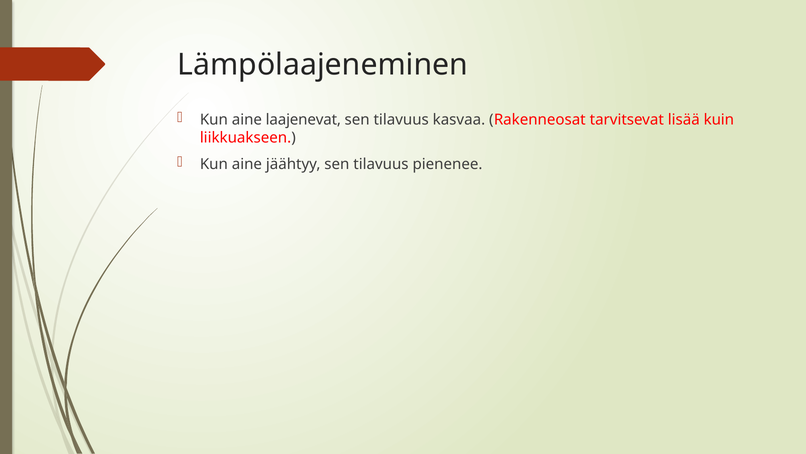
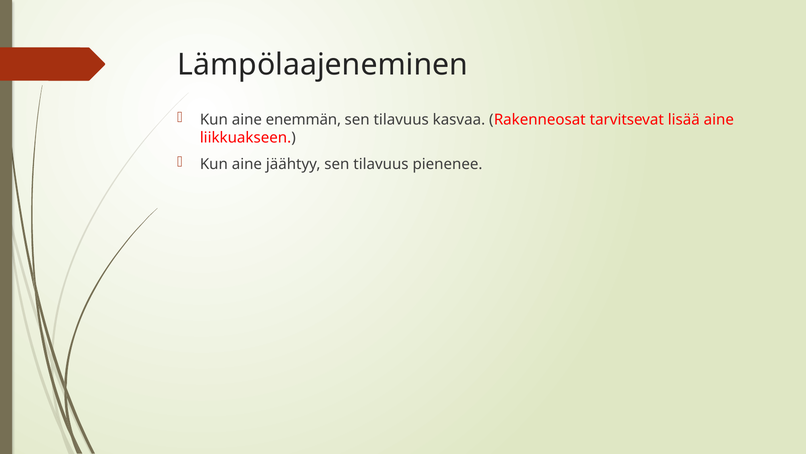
laajenevat: laajenevat -> enemmän
lisää kuin: kuin -> aine
